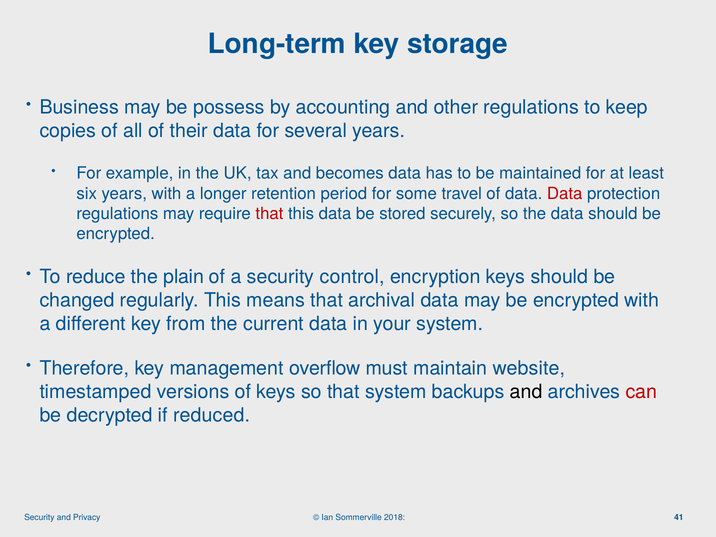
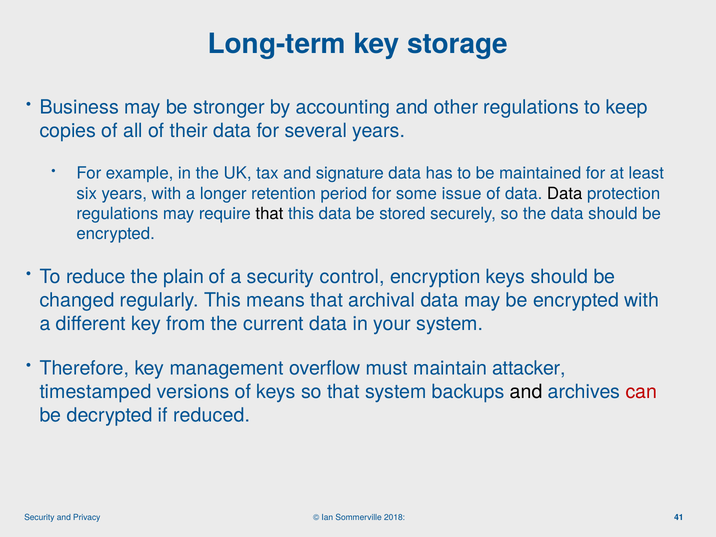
possess: possess -> stronger
becomes: becomes -> signature
travel: travel -> issue
Data at (565, 193) colour: red -> black
that at (269, 214) colour: red -> black
website: website -> attacker
